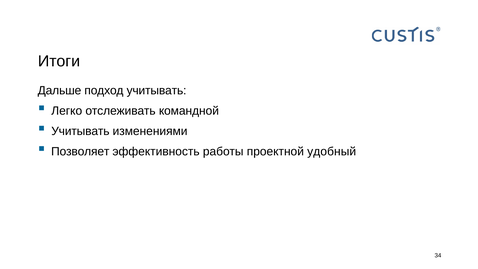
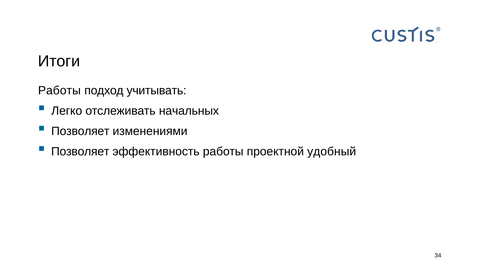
Дальше at (60, 91): Дальше -> Работы
командной: командной -> начальных
Учитывать at (80, 131): Учитывать -> Позволяет
